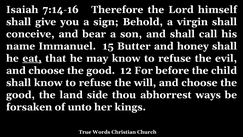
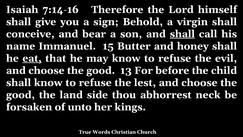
shall at (182, 34) underline: none -> present
12: 12 -> 13
will: will -> lest
ways: ways -> neck
